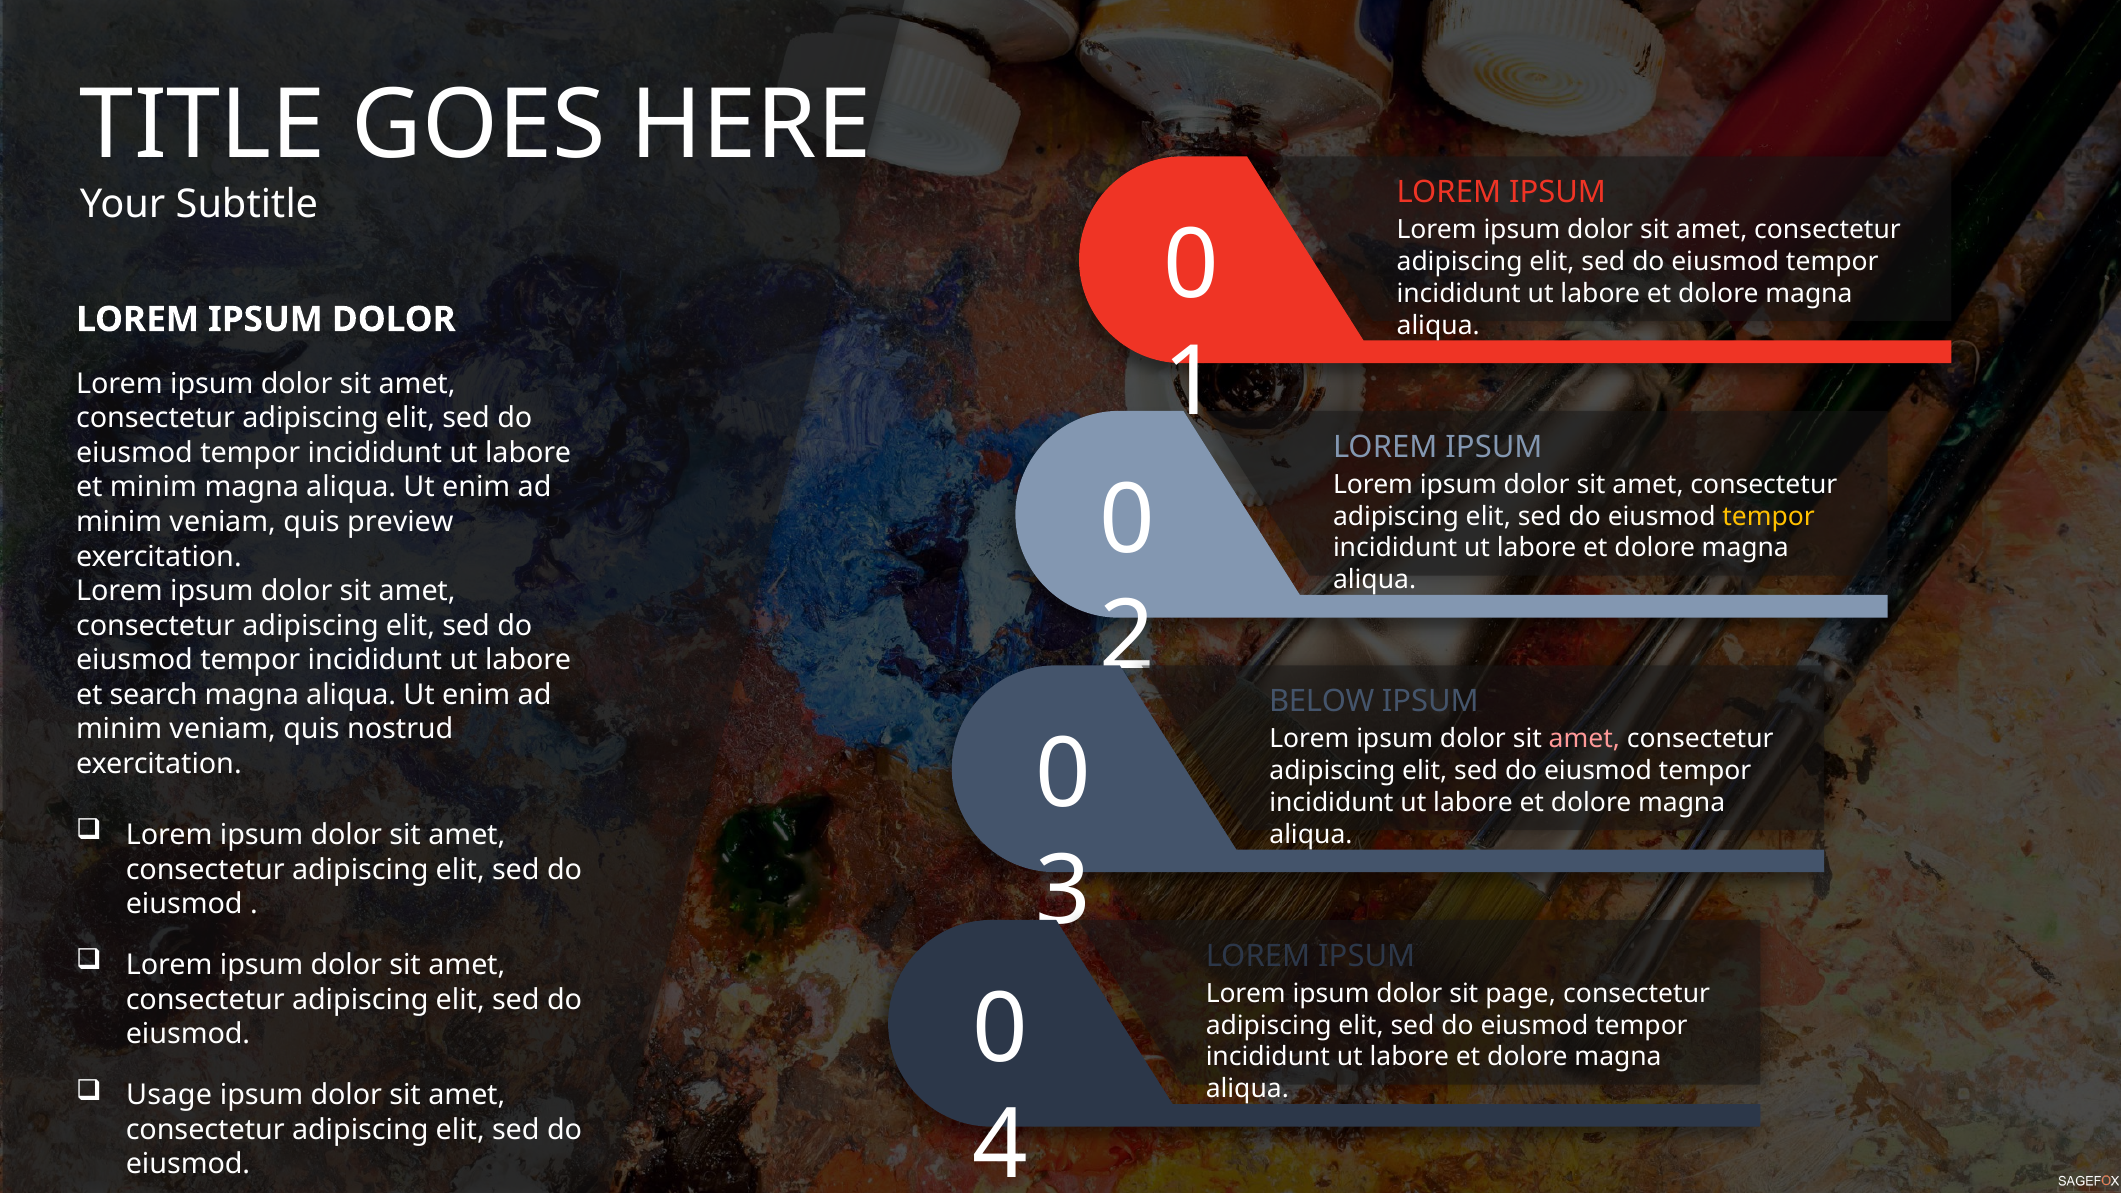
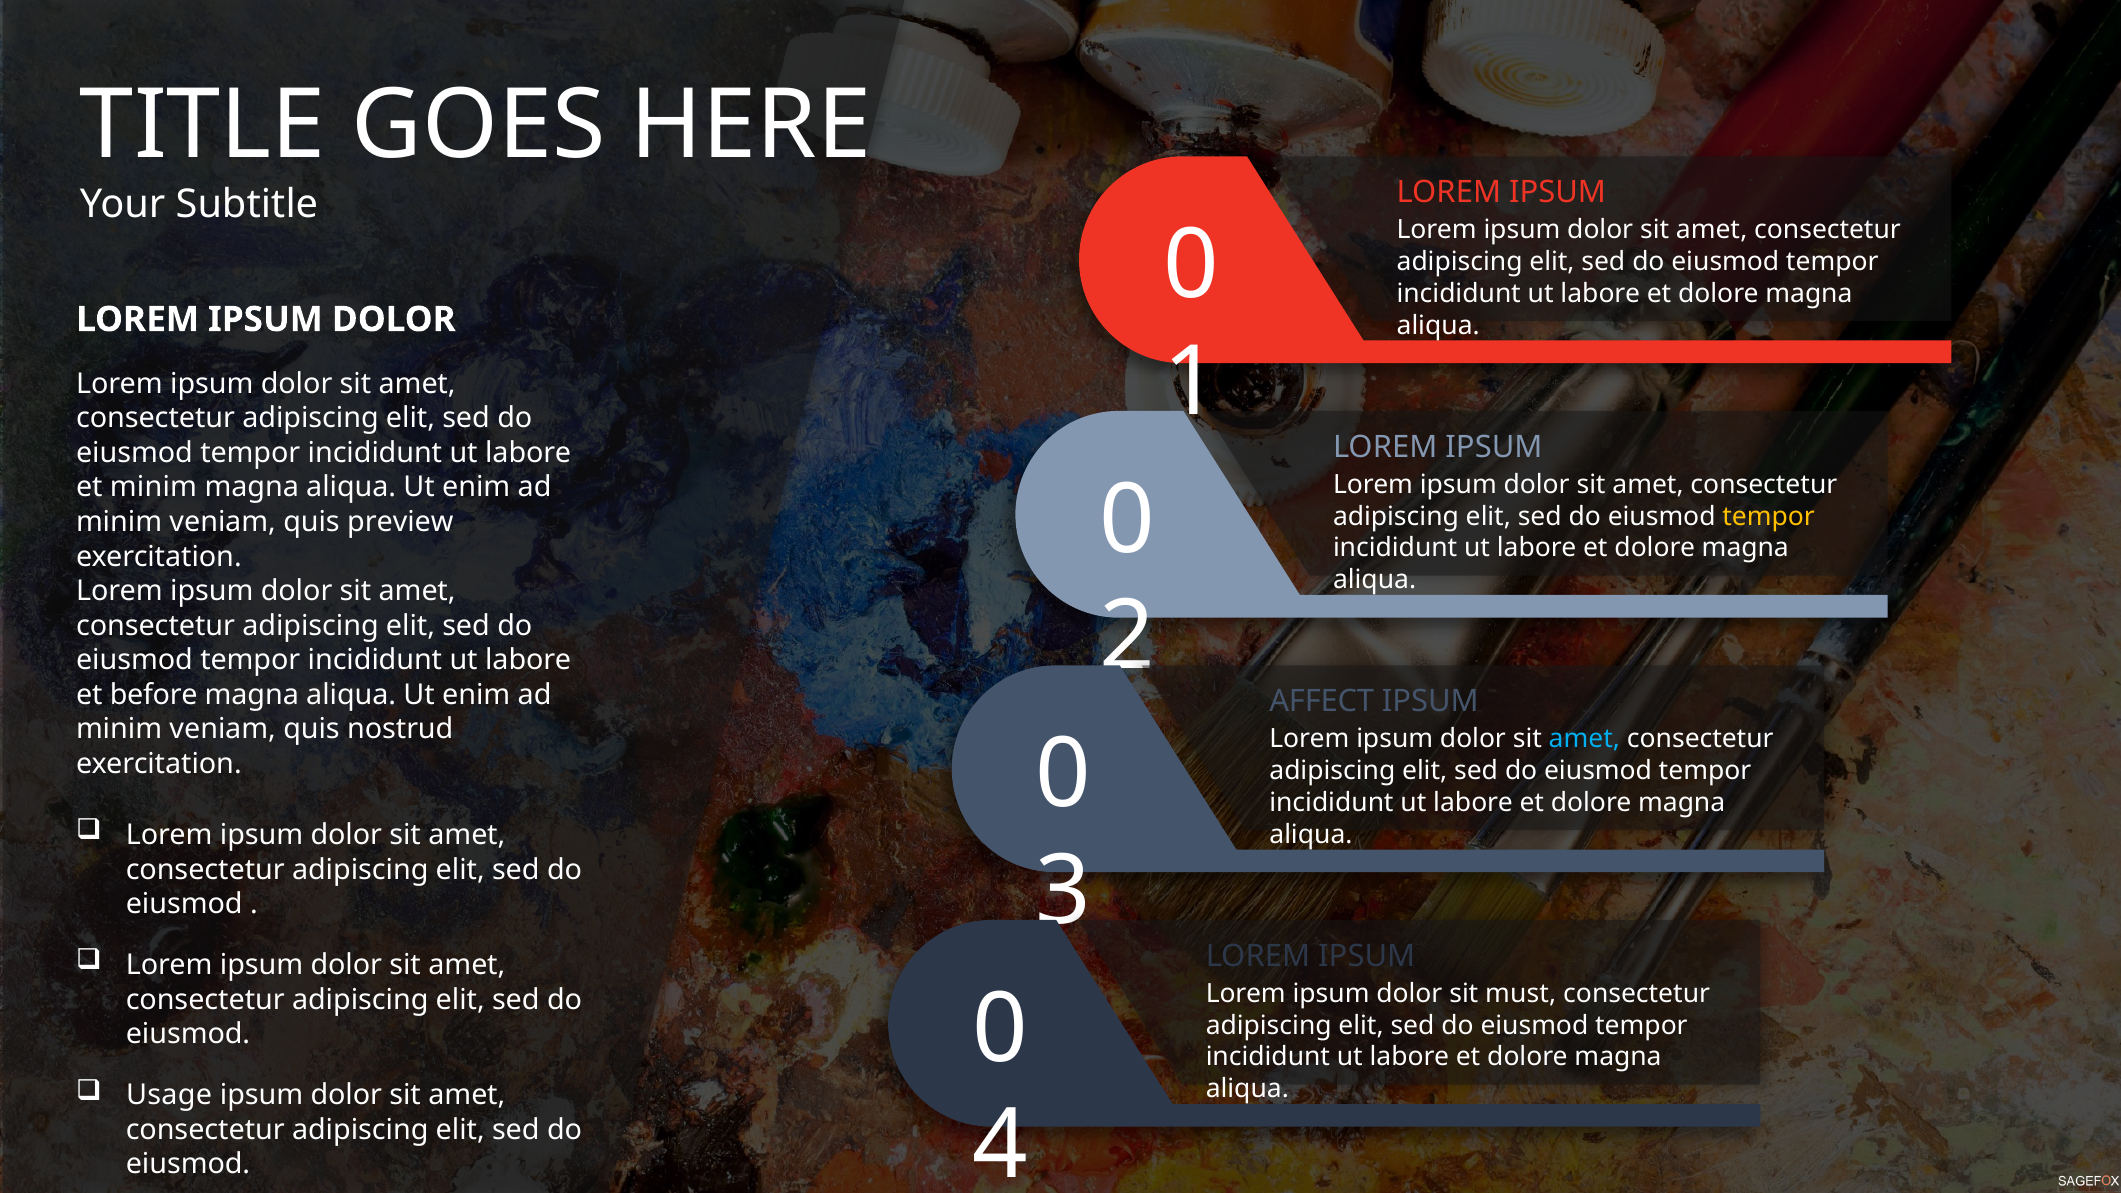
search: search -> before
BELOW: BELOW -> AFFECT
amet at (1584, 739) colour: pink -> light blue
page: page -> must
